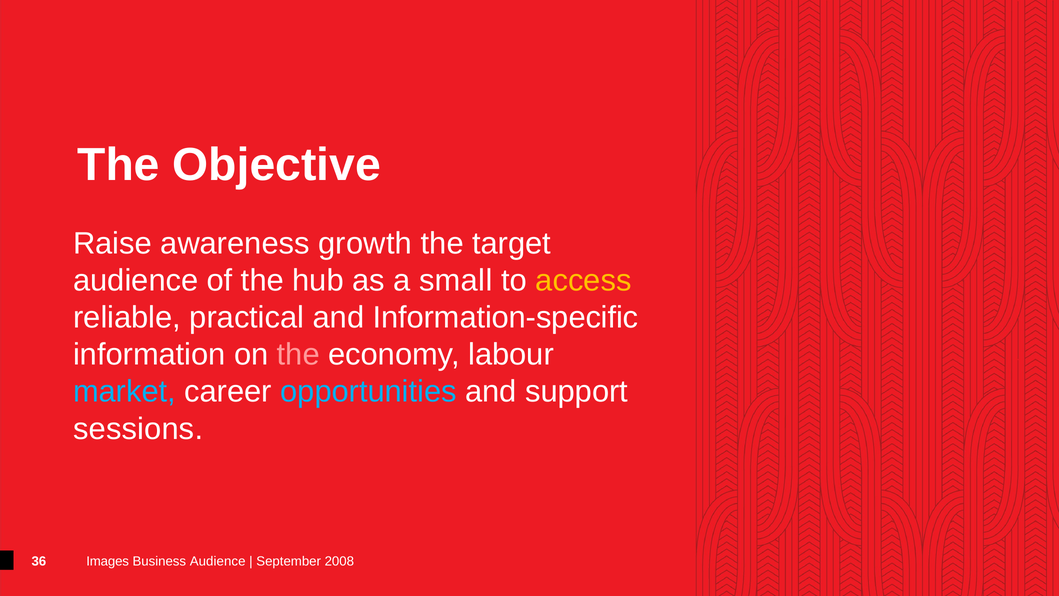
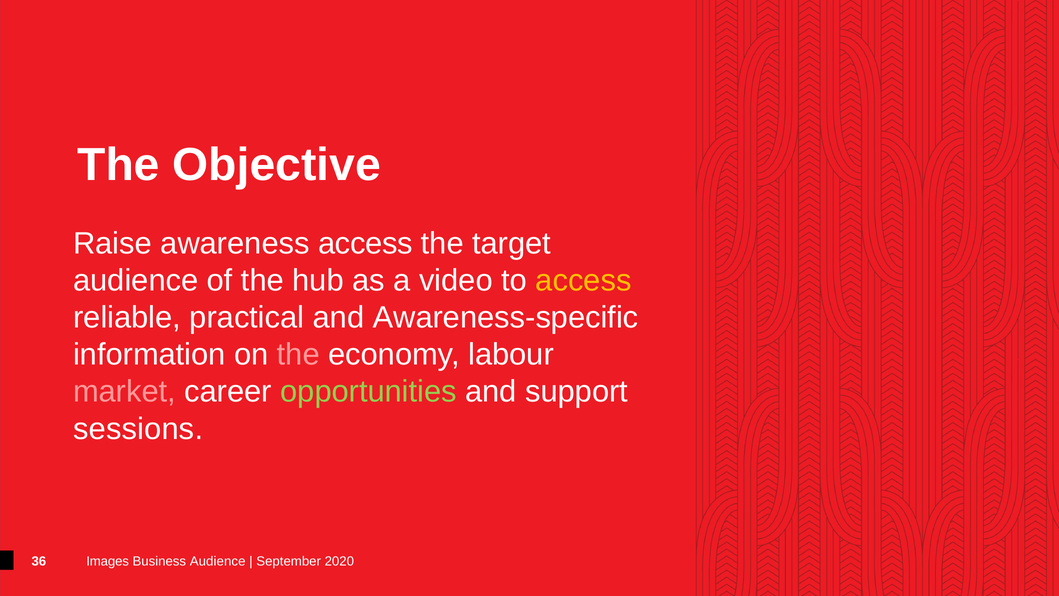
awareness growth: growth -> access
small: small -> video
Information-specific: Information-specific -> Awareness-specific
market colour: light blue -> pink
opportunities colour: light blue -> light green
2008: 2008 -> 2020
